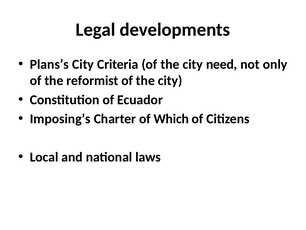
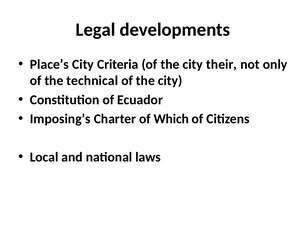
Plans’s: Plans’s -> Place’s
need: need -> their
reformist: reformist -> technical
